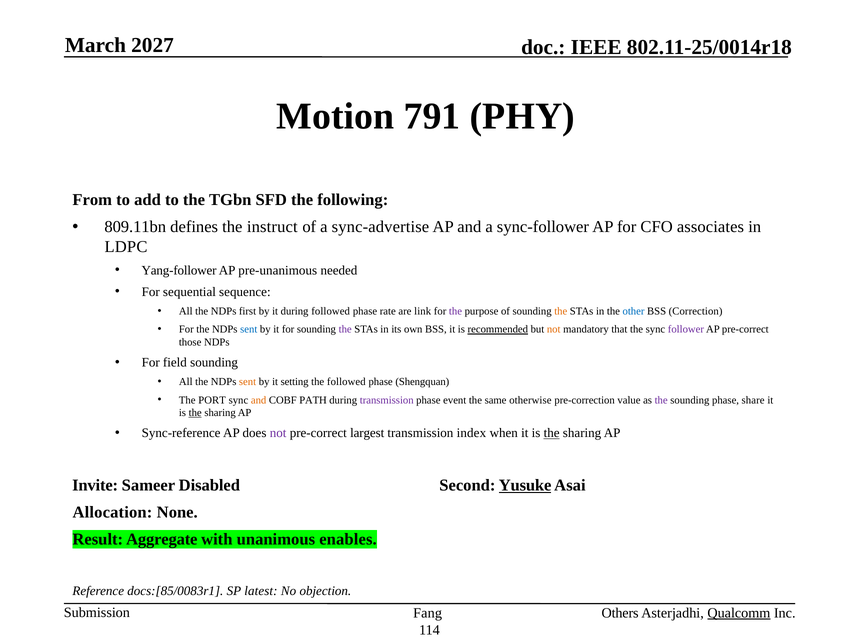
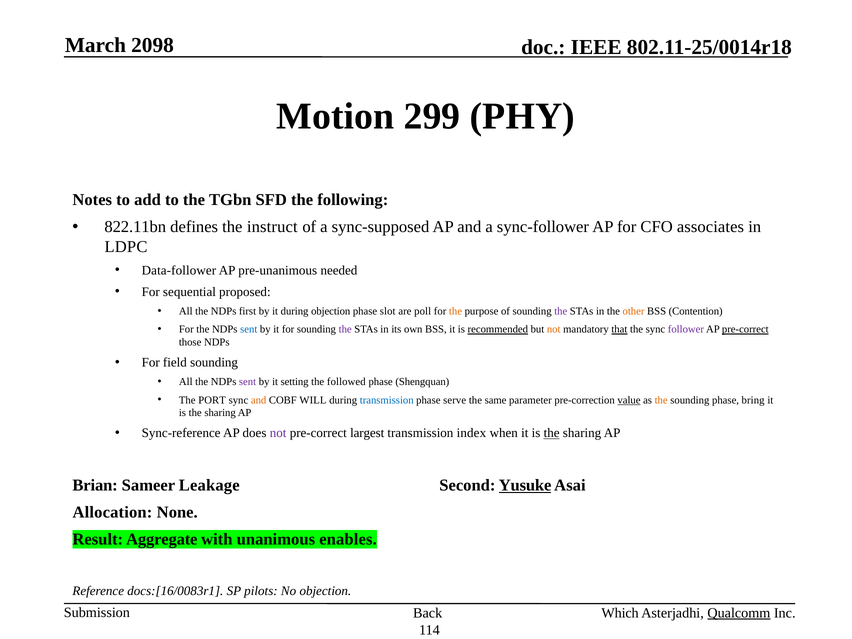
2027: 2027 -> 2098
791: 791 -> 299
From: From -> Notes
809.11bn: 809.11bn -> 822.11bn
sync-advertise: sync-advertise -> sync-supposed
Yang-follower: Yang-follower -> Data-follower
sequence: sequence -> proposed
during followed: followed -> objection
rate: rate -> slot
link: link -> poll
the at (455, 311) colour: purple -> orange
the at (561, 311) colour: orange -> purple
other colour: blue -> orange
Correction: Correction -> Contention
that underline: none -> present
pre-correct at (745, 329) underline: none -> present
sent at (248, 382) colour: orange -> purple
PATH: PATH -> WILL
transmission at (387, 400) colour: purple -> blue
event: event -> serve
otherwise: otherwise -> parameter
value underline: none -> present
the at (661, 400) colour: purple -> orange
share: share -> bring
the at (195, 413) underline: present -> none
Invite: Invite -> Brian
Disabled: Disabled -> Leakage
docs:[85/0083r1: docs:[85/0083r1 -> docs:[16/0083r1
latest: latest -> pilots
Fang: Fang -> Back
Others: Others -> Which
